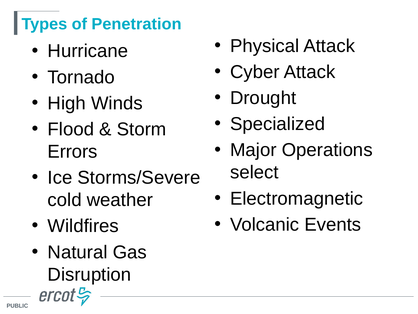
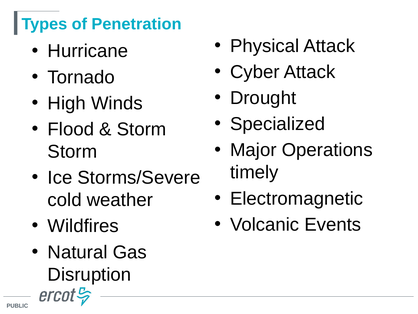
Errors at (73, 151): Errors -> Storm
select: select -> timely
